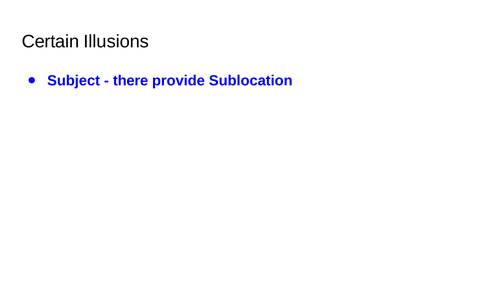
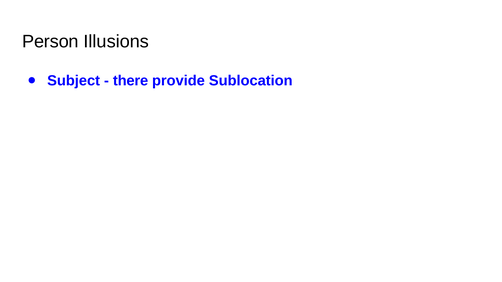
Certain: Certain -> Person
